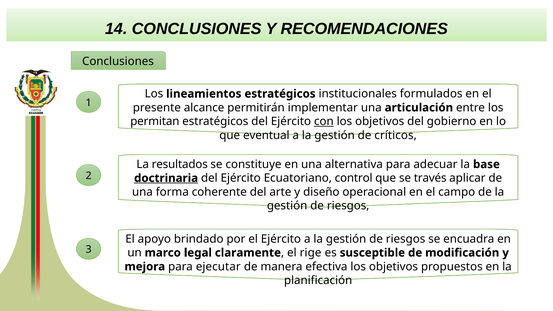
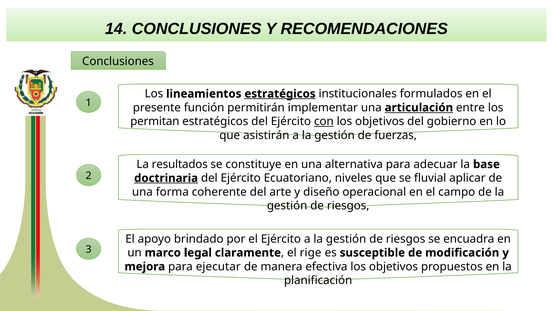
estratégicos at (280, 94) underline: none -> present
alcance: alcance -> función
articulación underline: none -> present
eventual: eventual -> asistirán
críticos: críticos -> fuerzas
control: control -> niveles
través: través -> fluvial
